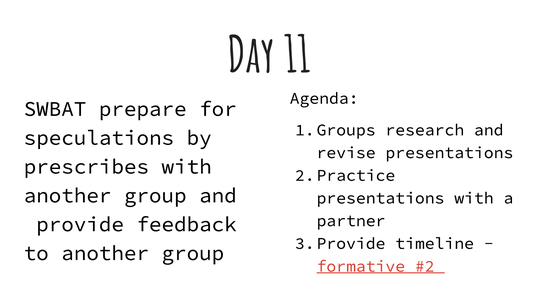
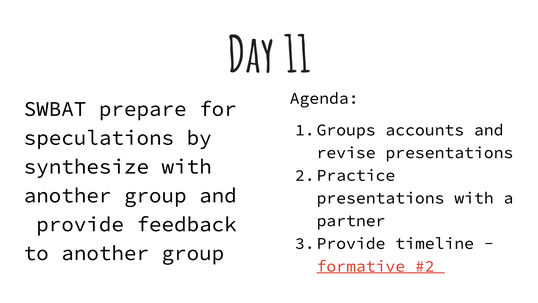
research: research -> accounts
prescribes: prescribes -> synthesize
